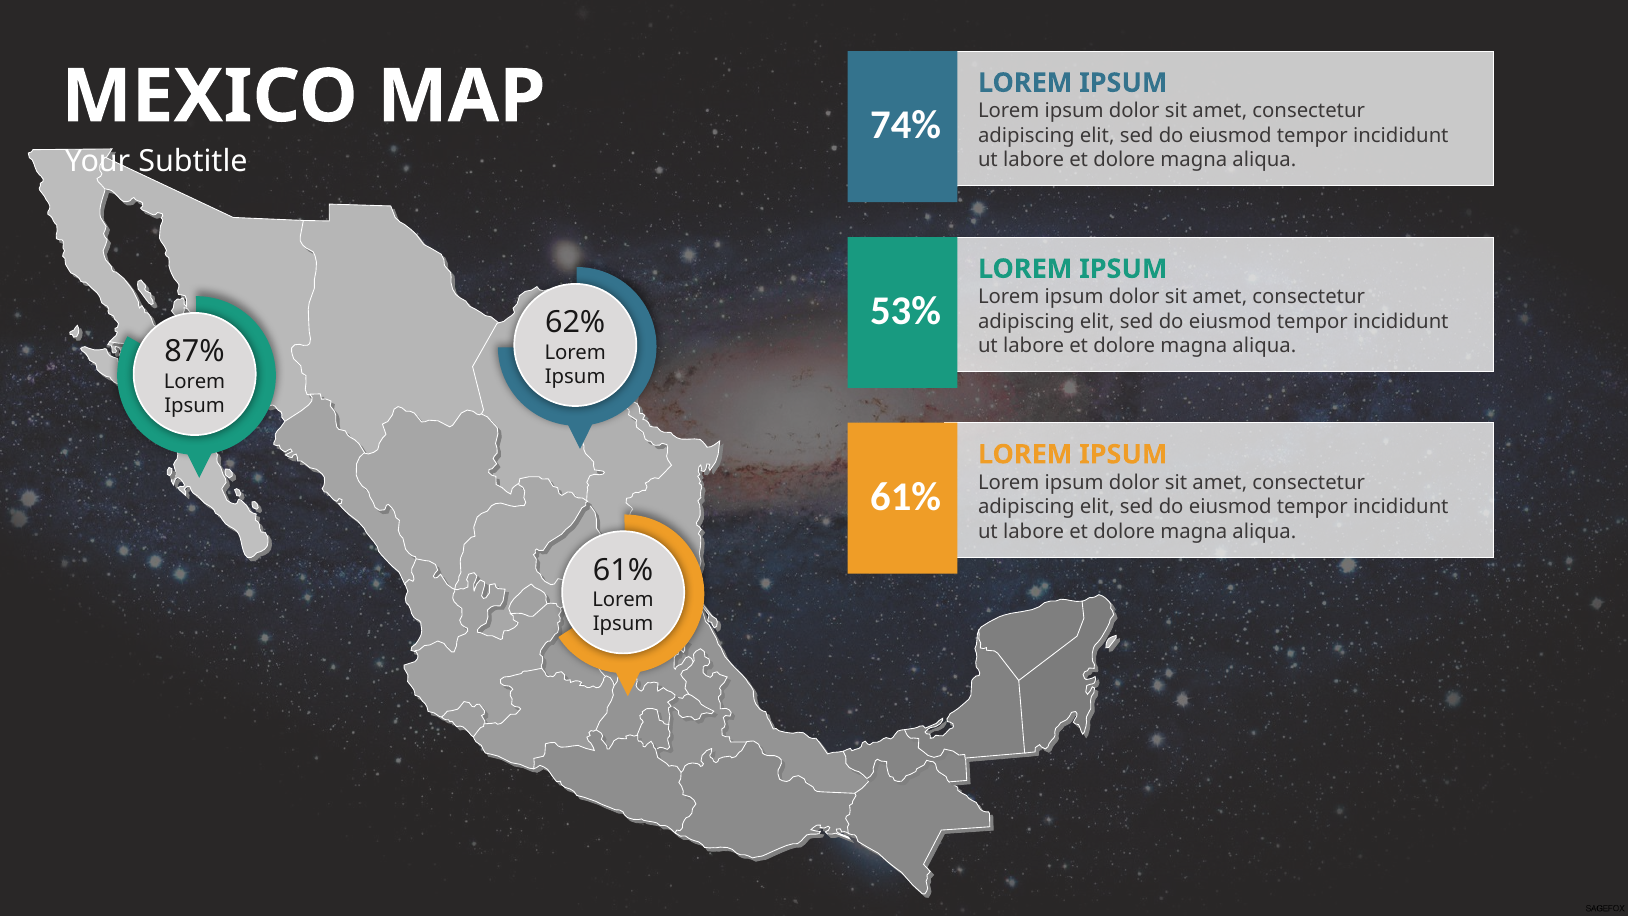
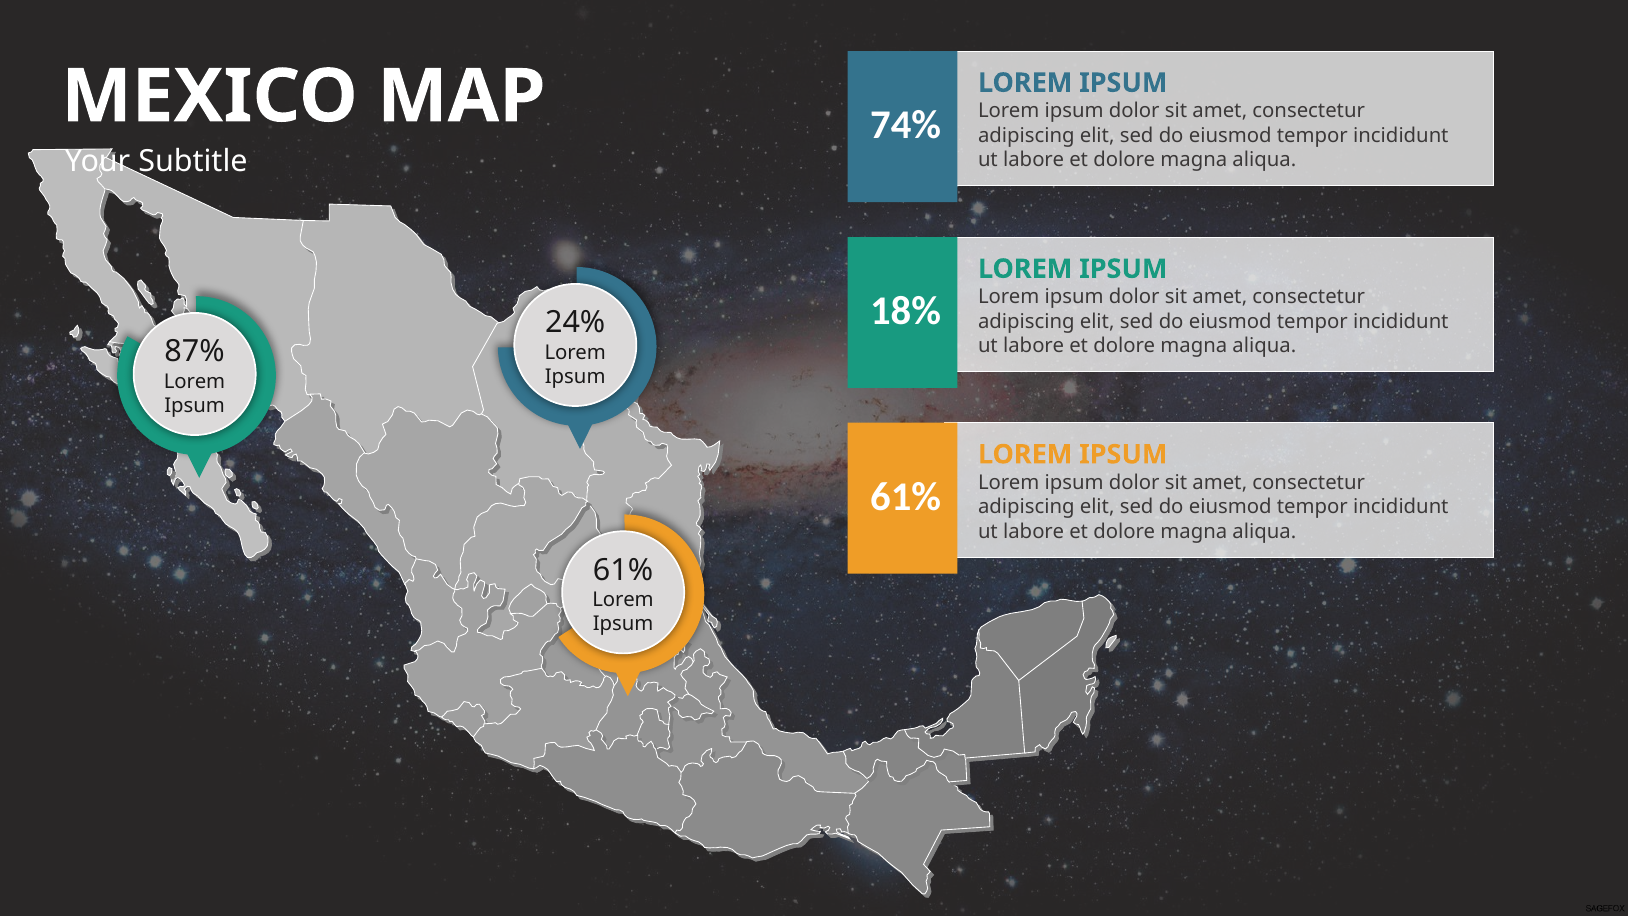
53%: 53% -> 18%
62%: 62% -> 24%
